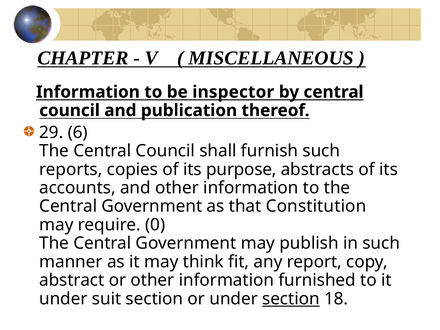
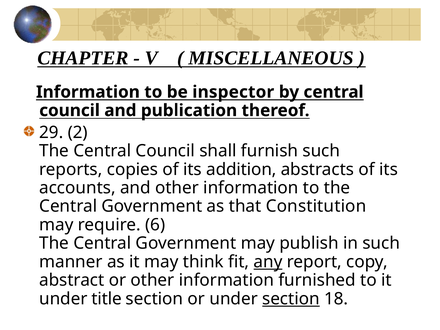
6: 6 -> 2
purpose: purpose -> addition
0: 0 -> 6
any underline: none -> present
suit: suit -> title
